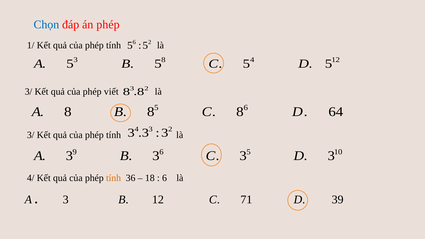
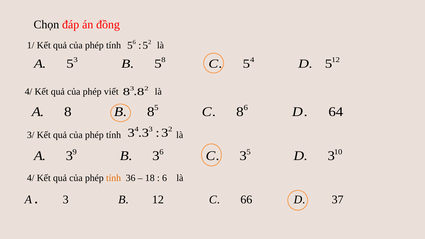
Chọn colour: blue -> black
án phép: phép -> đồng
3/ at (28, 92): 3/ -> 4/
71: 71 -> 66
39: 39 -> 37
